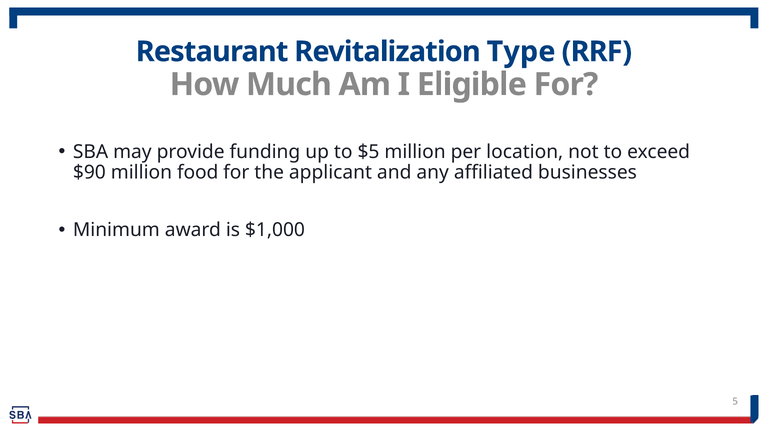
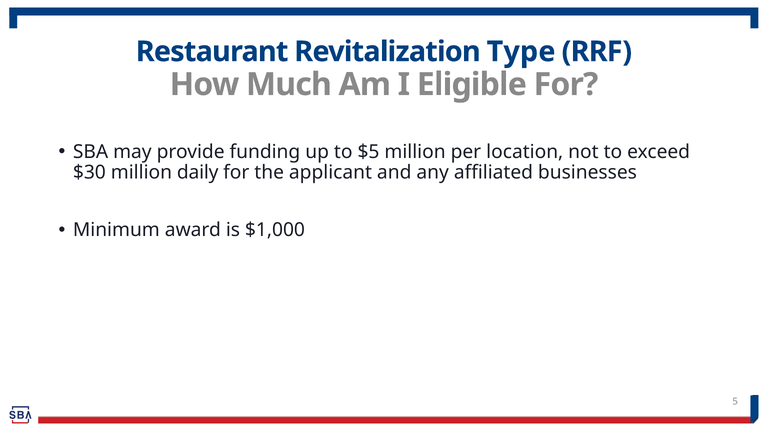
$90: $90 -> $30
food: food -> daily
